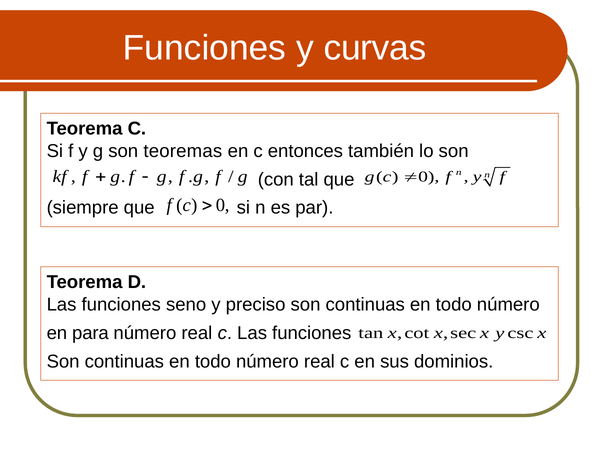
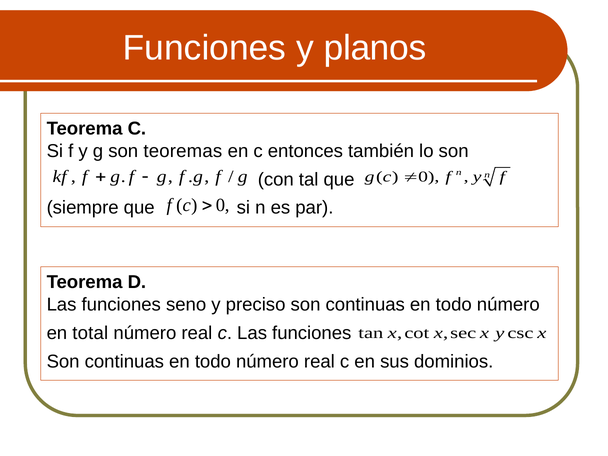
curvas: curvas -> planos
para: para -> total
